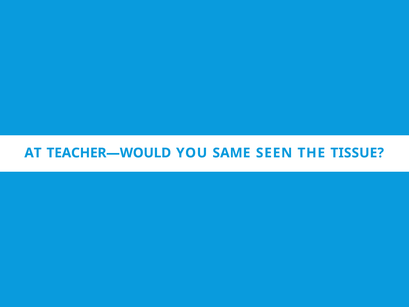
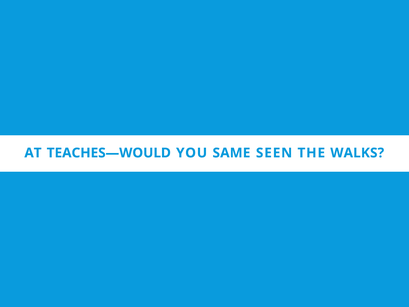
TEACHER—WOULD: TEACHER—WOULD -> TEACHES—WOULD
TISSUE: TISSUE -> WALKS
